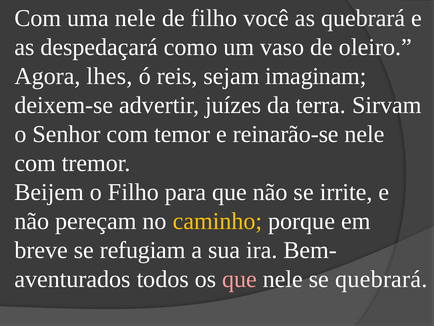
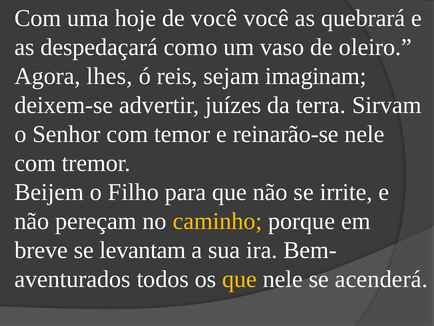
uma nele: nele -> hoje
de filho: filho -> você
refugiam: refugiam -> levantam
que at (240, 279) colour: pink -> yellow
se quebrará: quebrará -> acenderá
